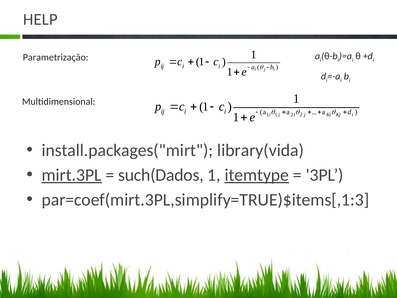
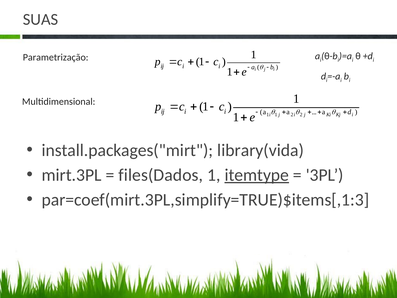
HELP: HELP -> SUAS
mirt.3PL underline: present -> none
such(Dados: such(Dados -> files(Dados
